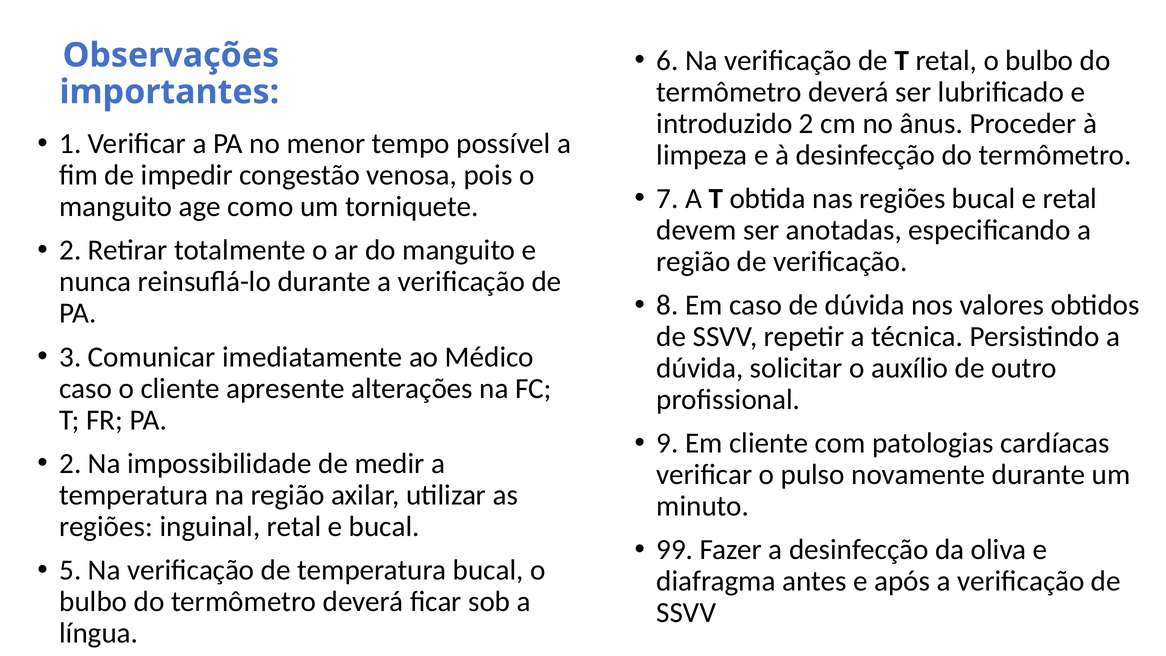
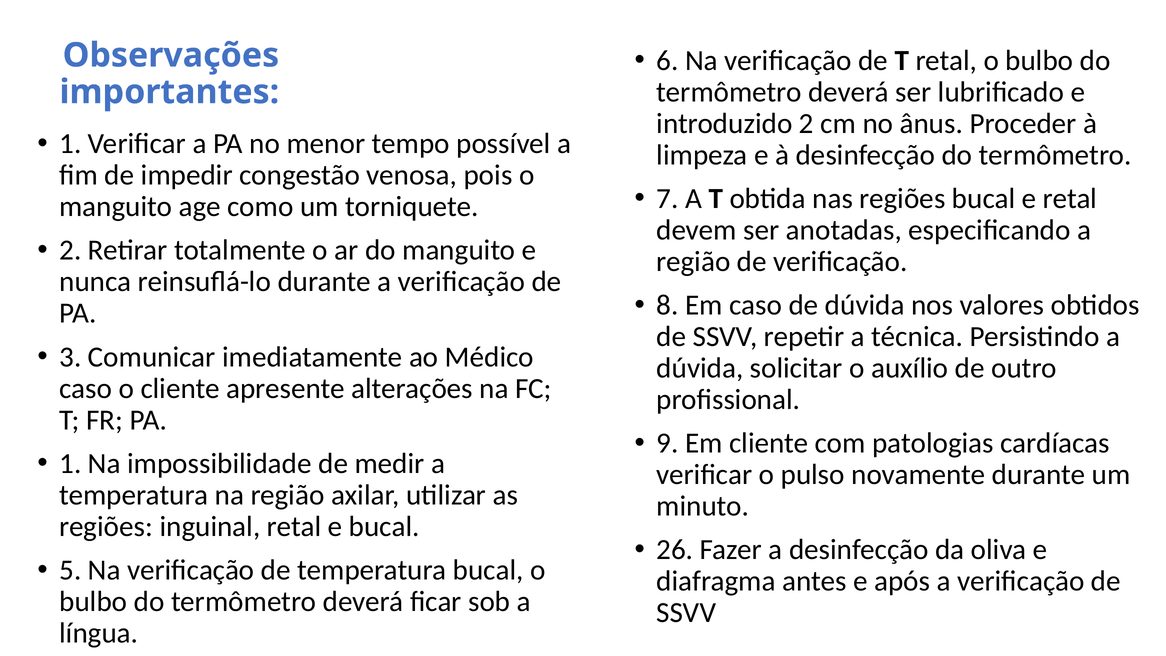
2 at (70, 463): 2 -> 1
99: 99 -> 26
